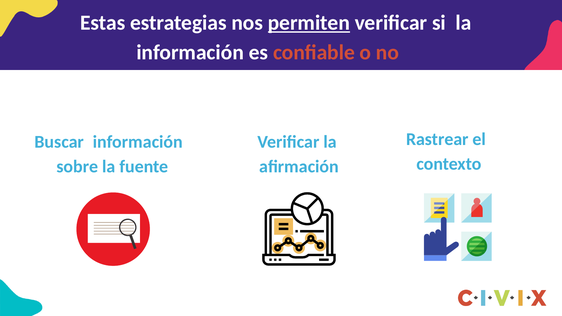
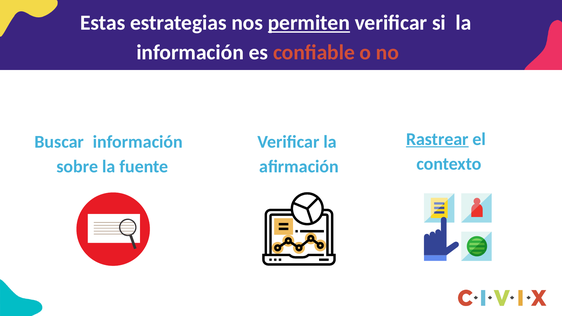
Rastrear underline: none -> present
